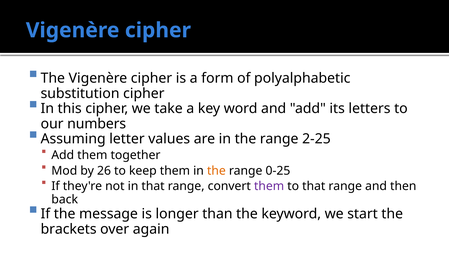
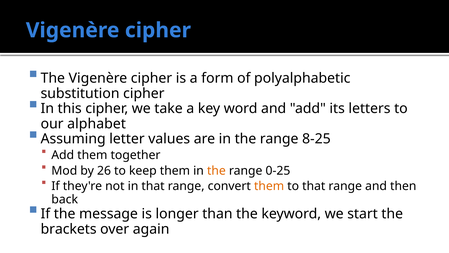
numbers: numbers -> alphabet
2-25: 2-25 -> 8-25
them at (269, 186) colour: purple -> orange
